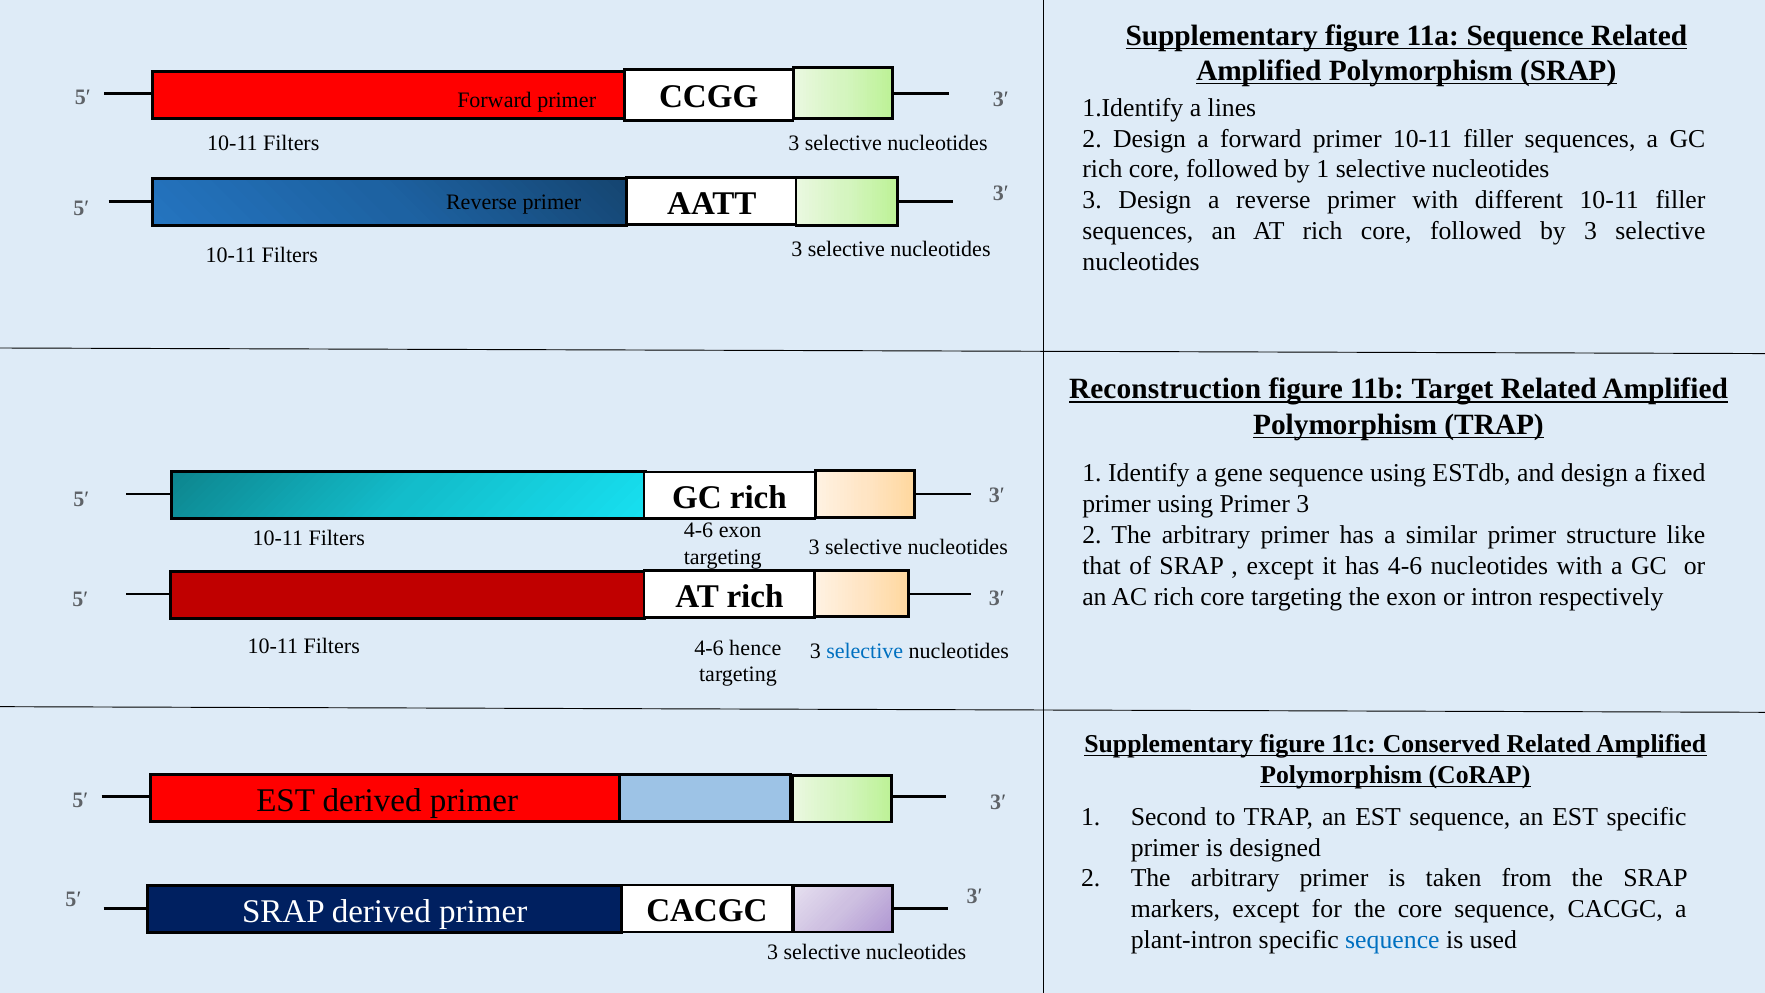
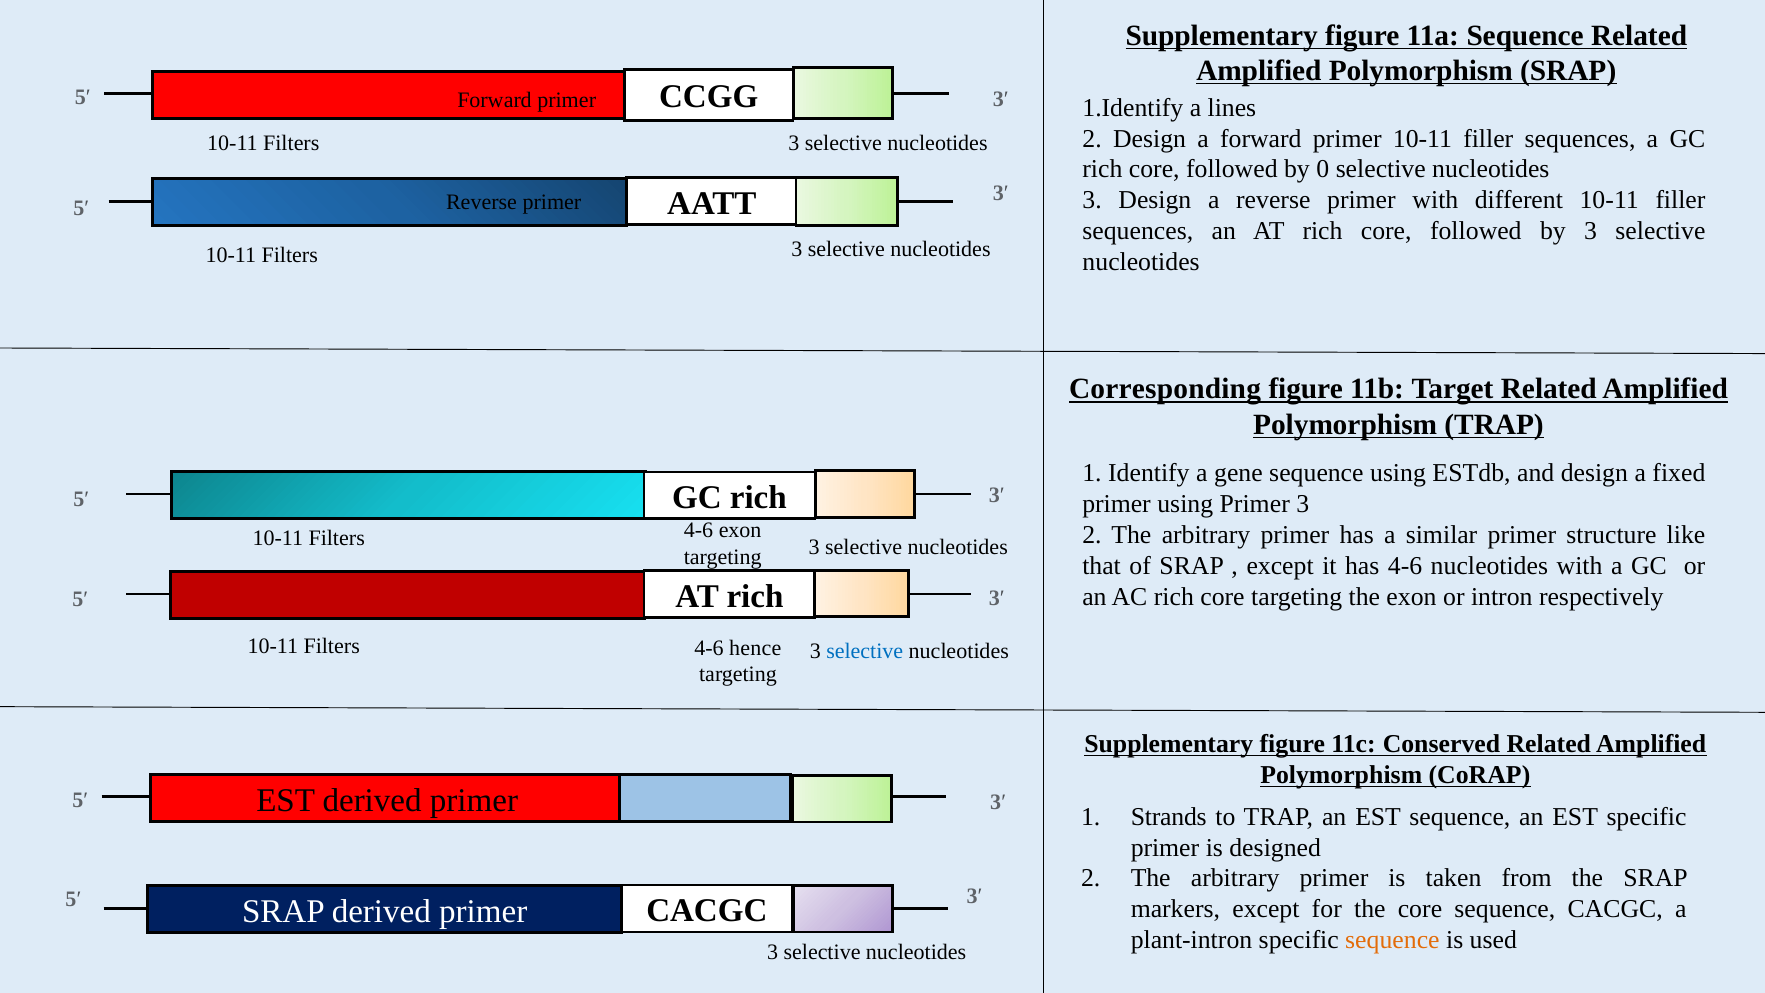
by 1: 1 -> 0
Reconstruction: Reconstruction -> Corresponding
Second: Second -> Strands
sequence at (1392, 940) colour: blue -> orange
